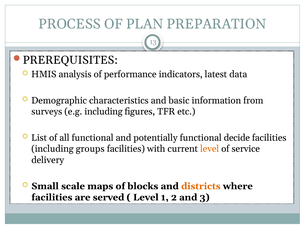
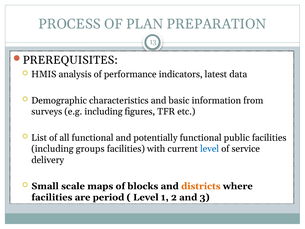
decide: decide -> public
level at (210, 149) colour: orange -> blue
served: served -> period
